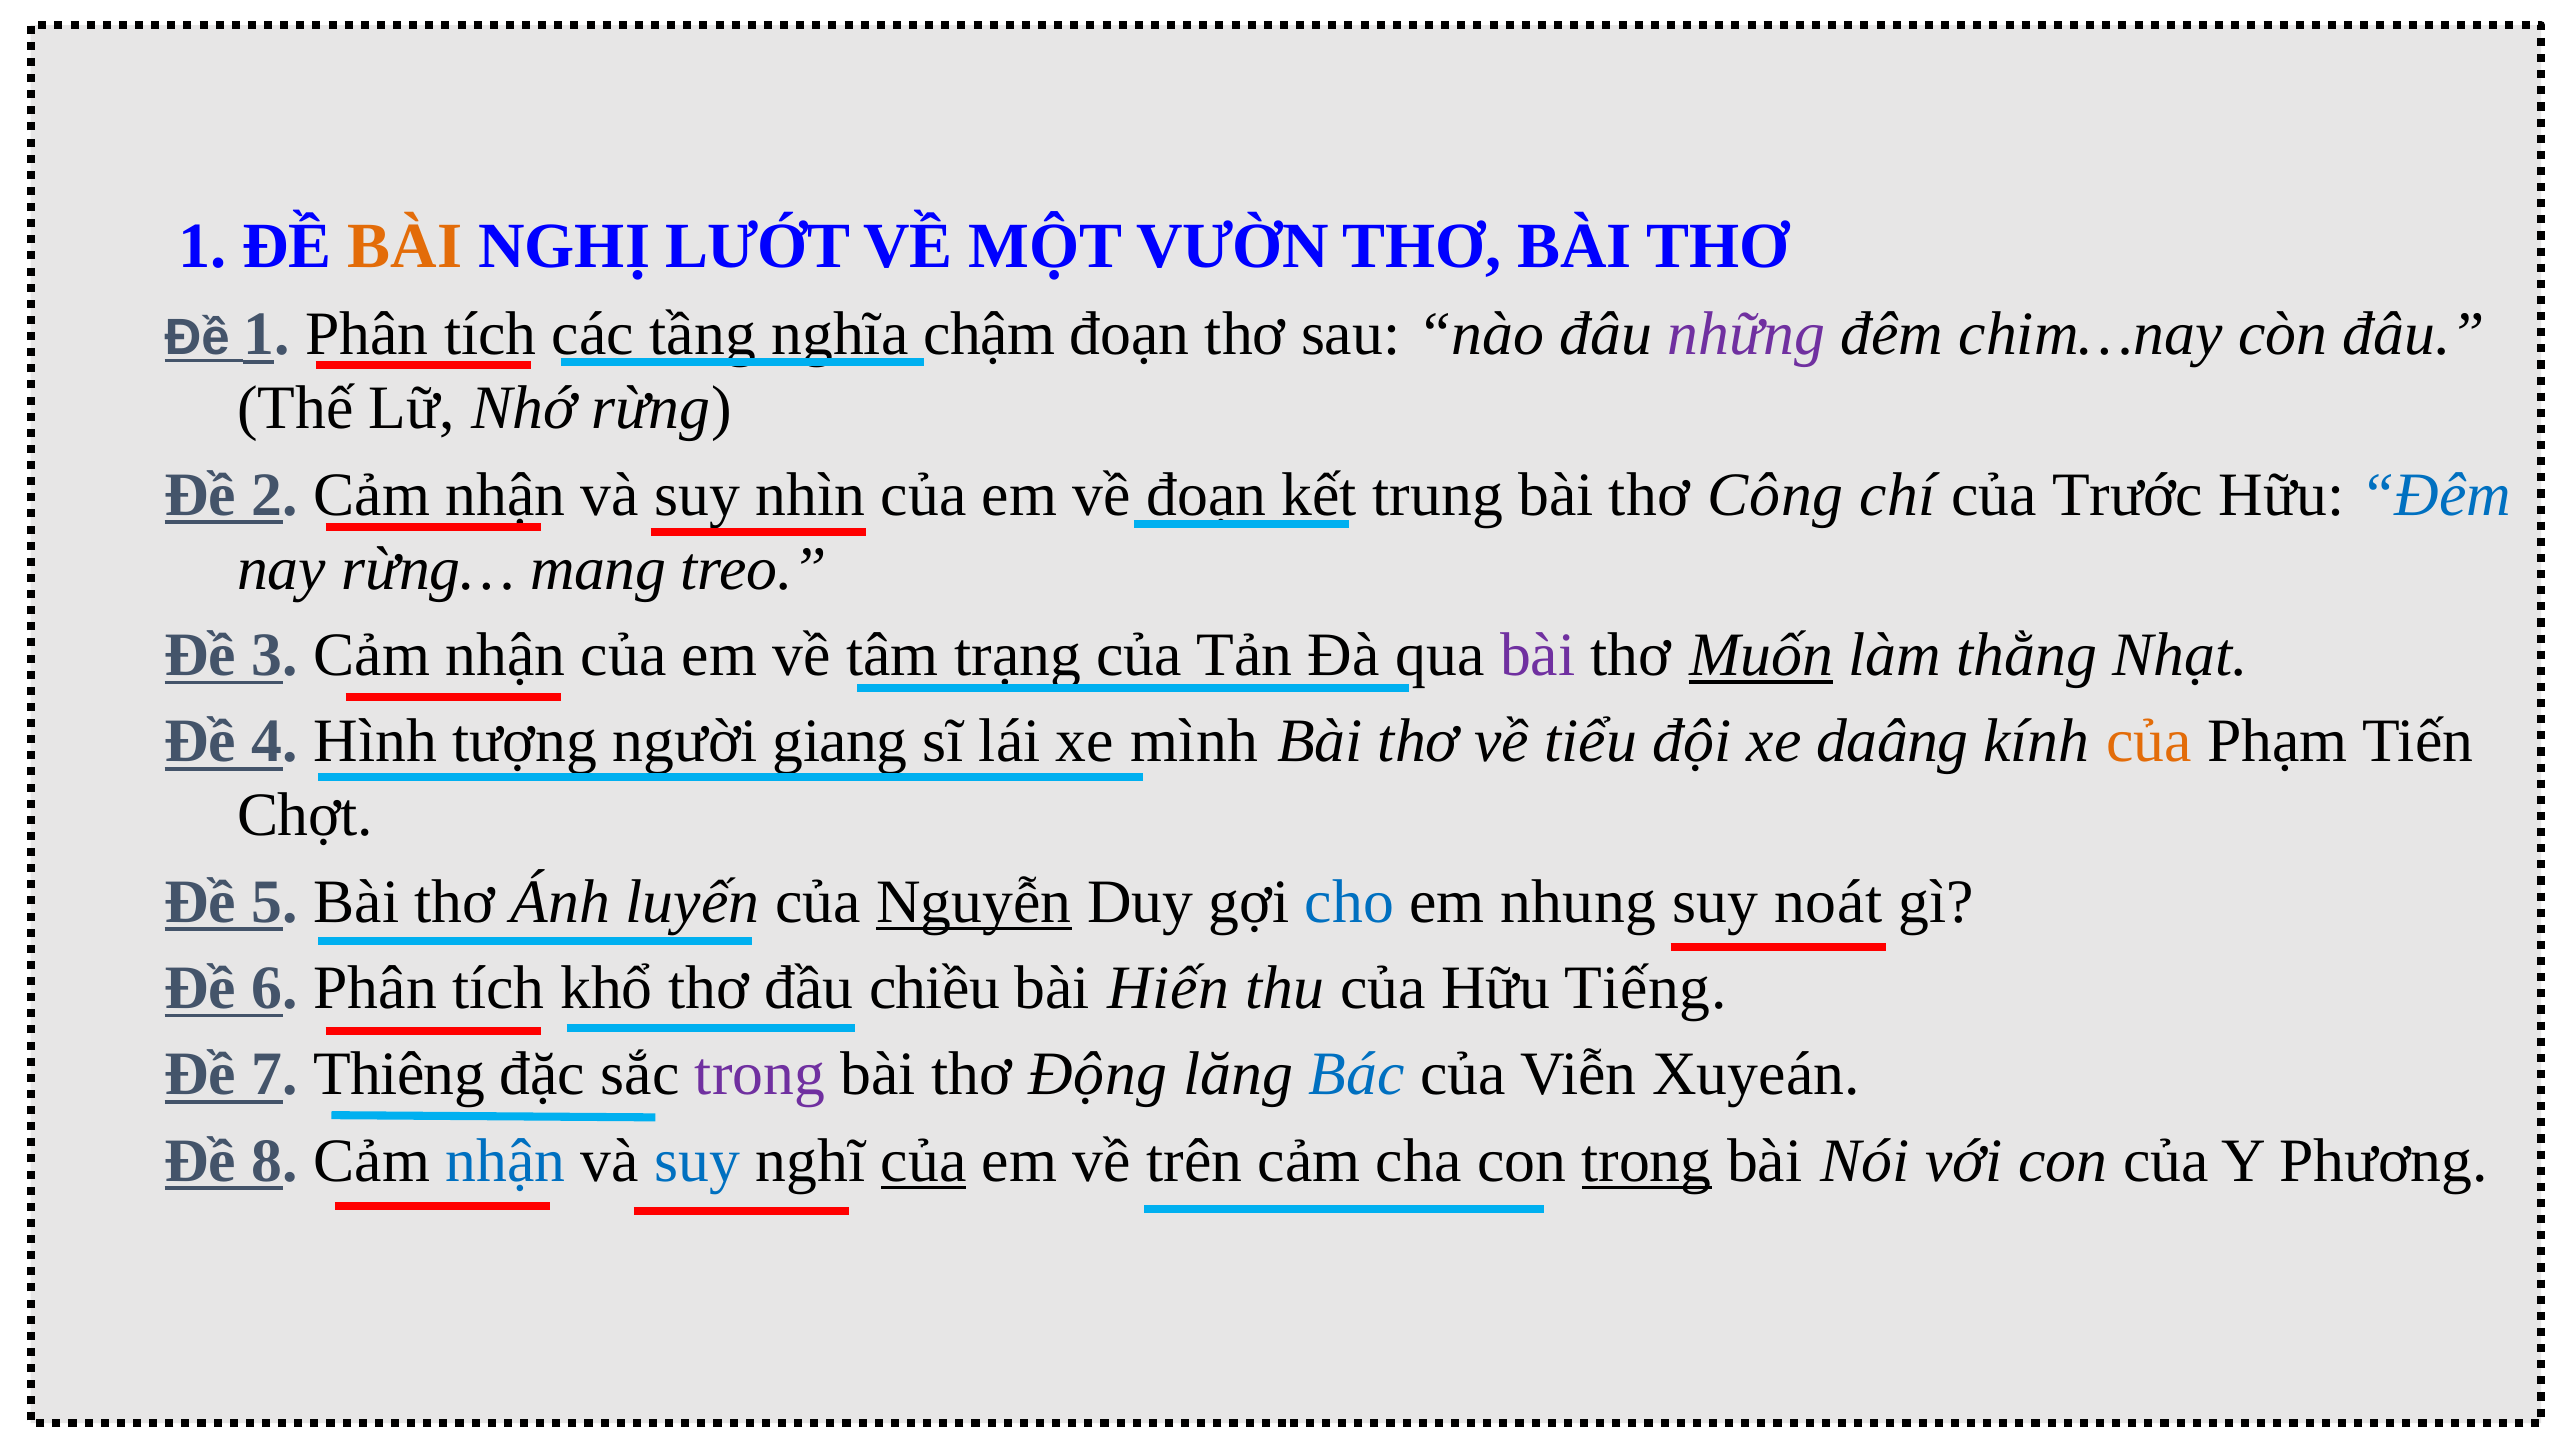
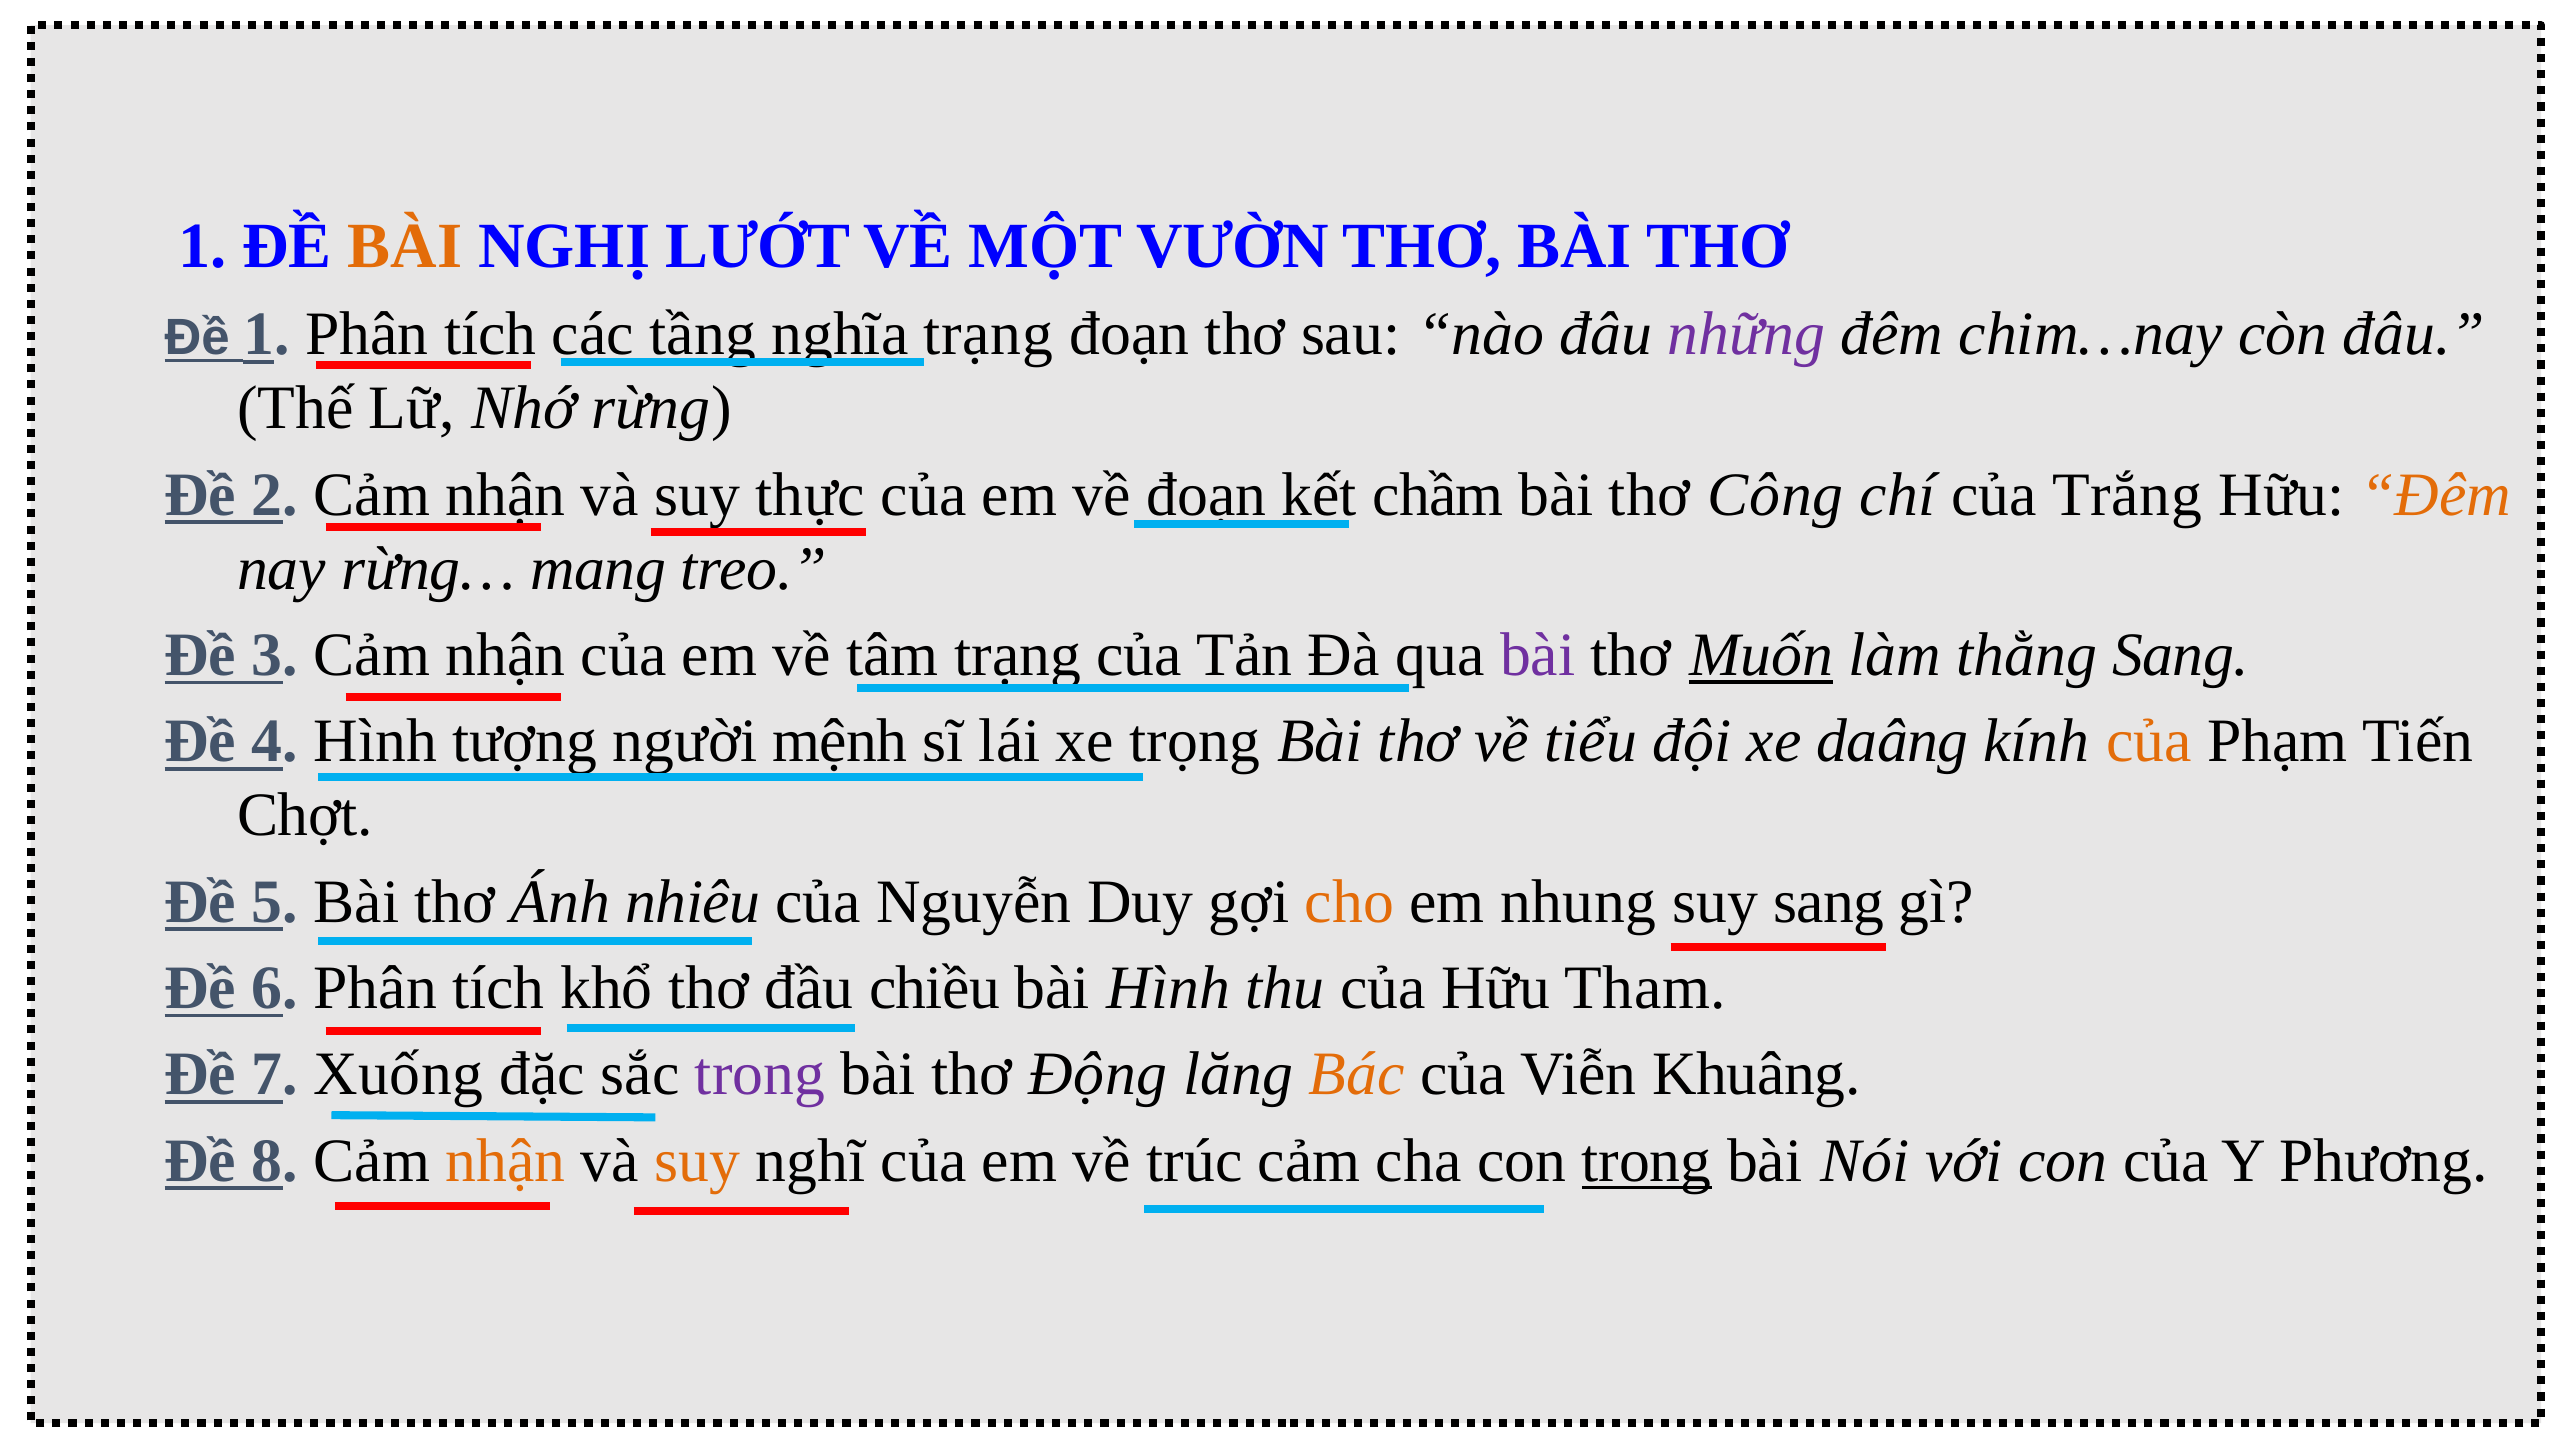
chậm at (989, 334): chậm -> trạng
nhìn: nhìn -> thực
trung: trung -> chầm
Trước: Trước -> Trắng
Đêm at (2436, 495) colour: blue -> orange
thằng Nhạt: Nhạt -> Sang
giang: giang -> mệnh
mình: mình -> trọng
luyến: luyến -> nhiêu
Nguyễn underline: present -> none
cho colour: blue -> orange
suy noát: noát -> sang
bài Hiến: Hiến -> Hình
Tiếng: Tiếng -> Tham
Thiêng: Thiêng -> Xuống
Bác colour: blue -> orange
Xuyeán: Xuyeán -> Khuâng
nhận at (505, 1161) colour: blue -> orange
suy at (697, 1161) colour: blue -> orange
của at (924, 1161) underline: present -> none
trên: trên -> trúc
